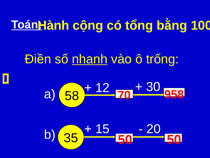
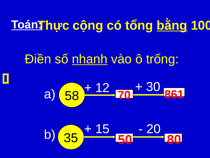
Hành: Hành -> Thực
bằng underline: none -> present
958: 958 -> 861
50 50: 50 -> 80
